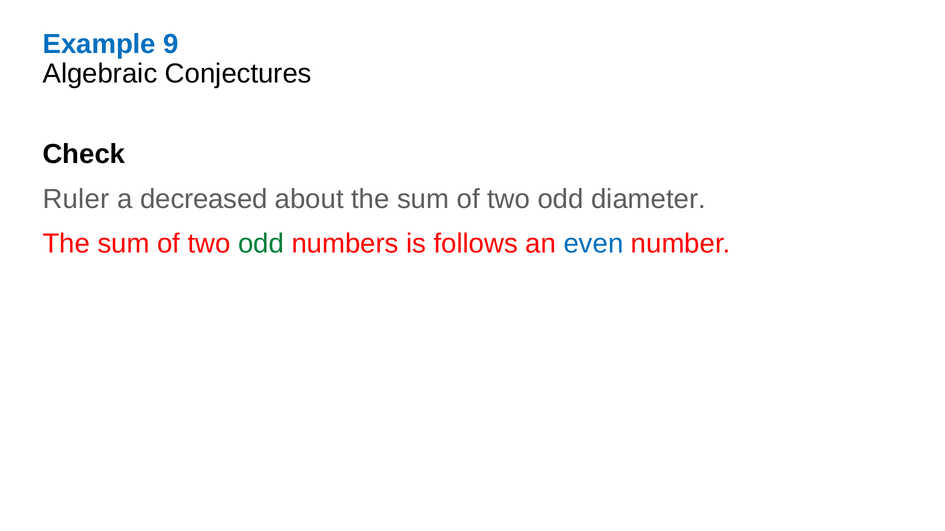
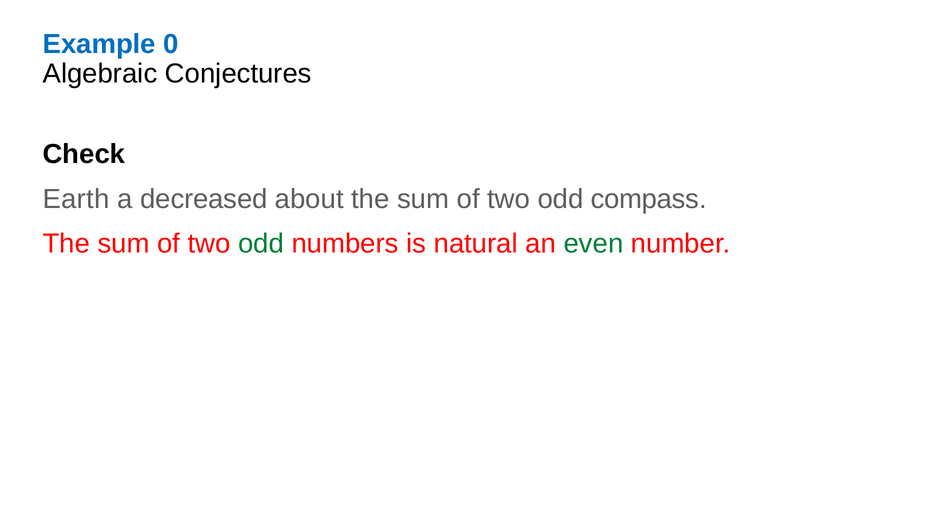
9: 9 -> 0
Ruler: Ruler -> Earth
diameter: diameter -> compass
follows: follows -> natural
even colour: blue -> green
